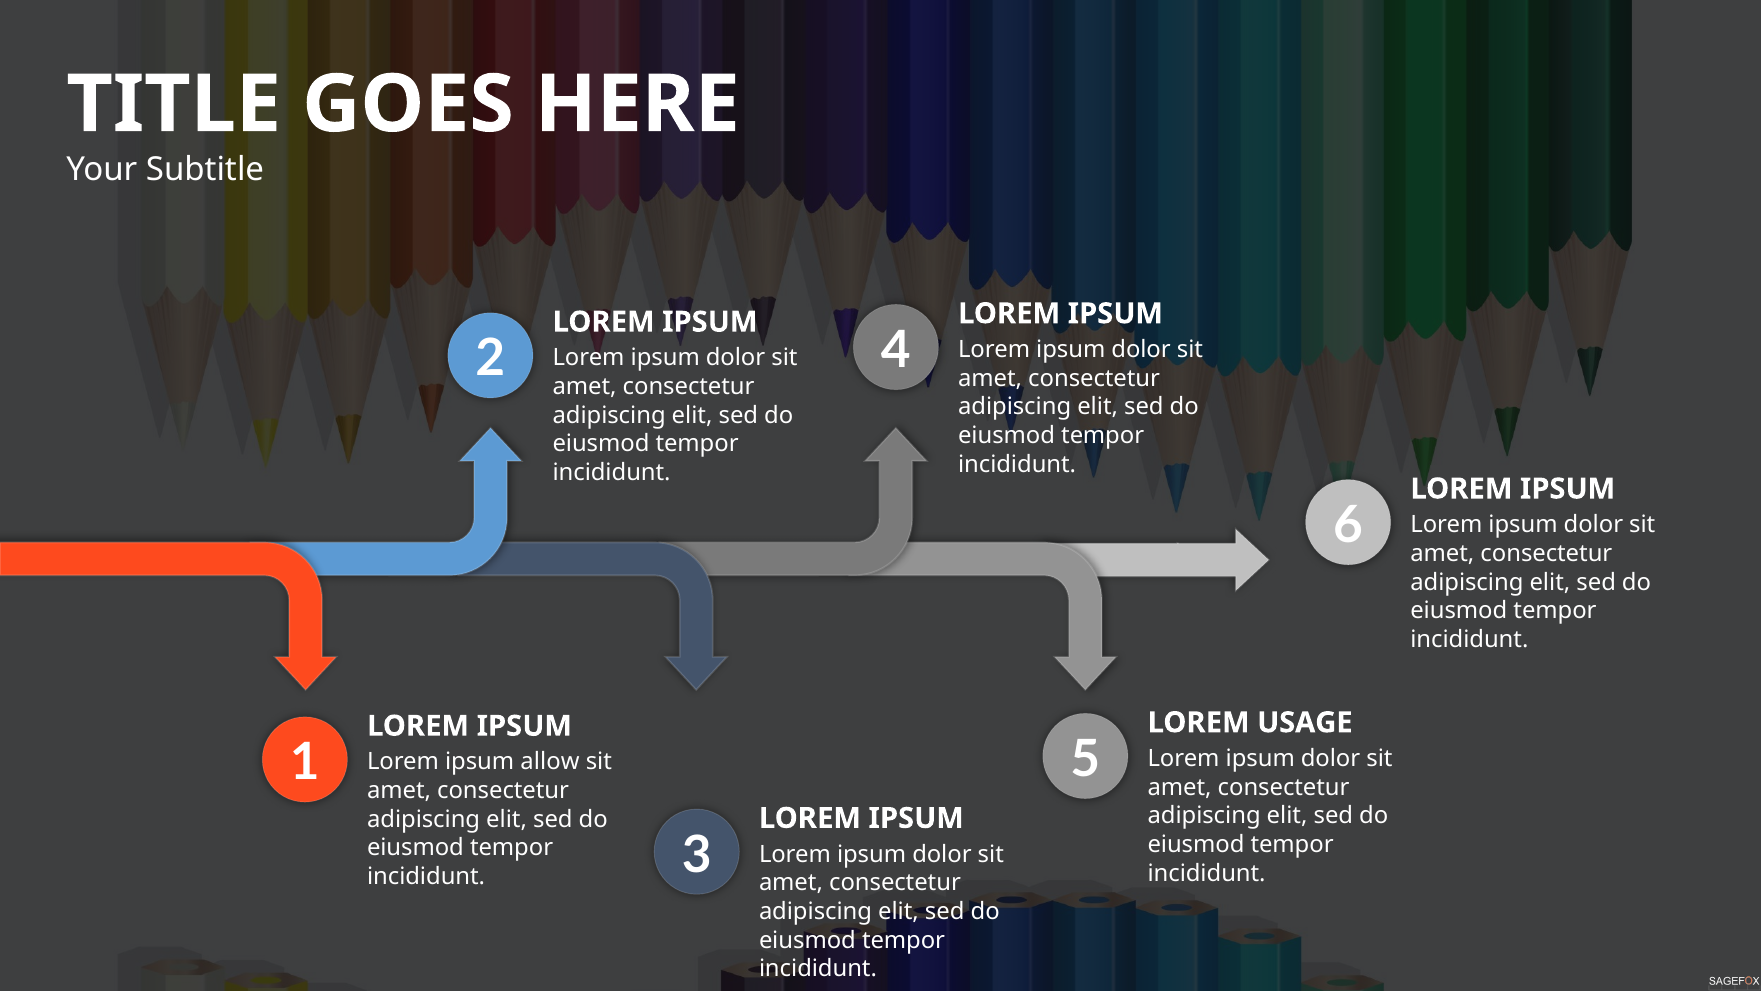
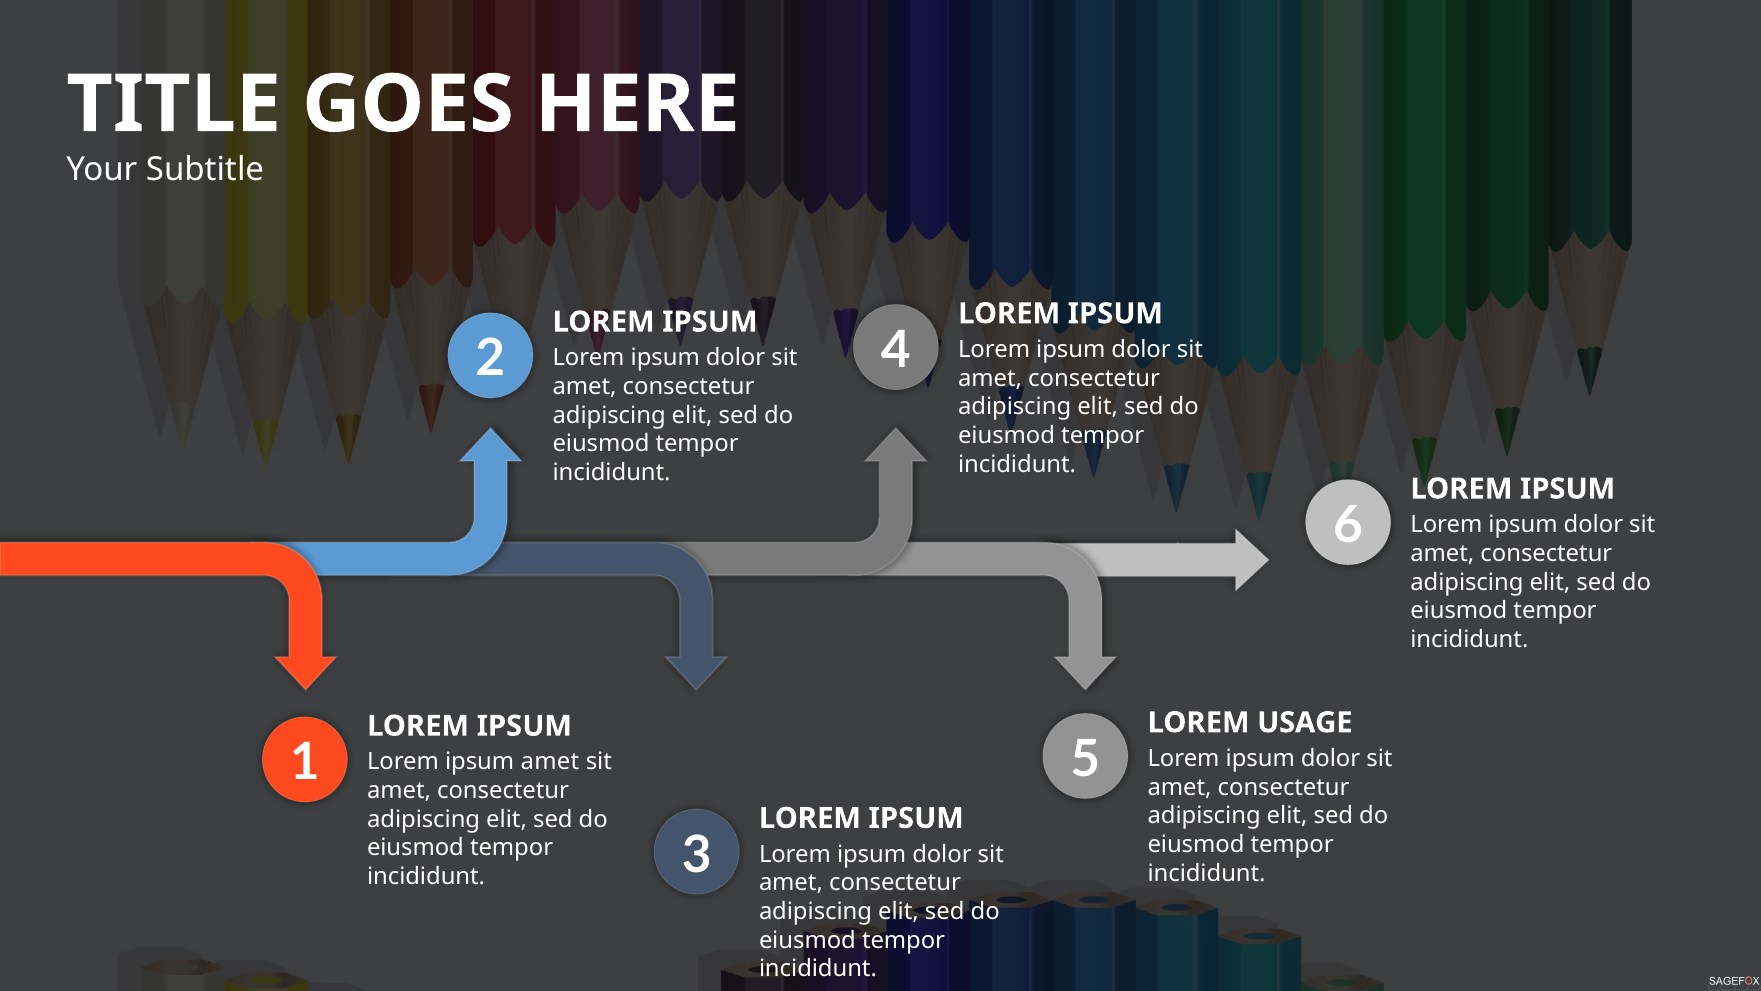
ipsum allow: allow -> amet
